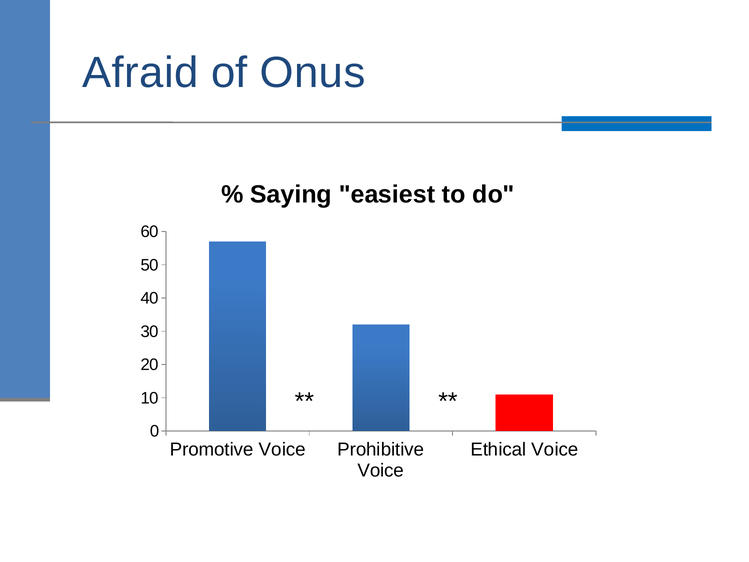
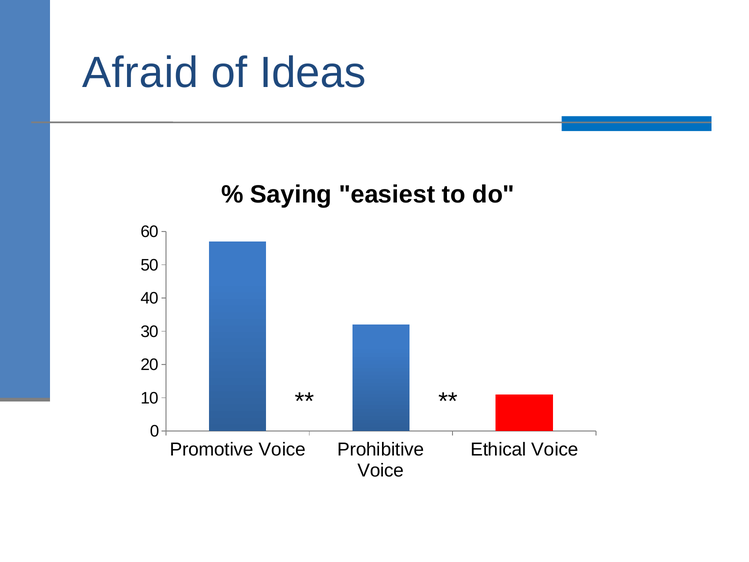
Onus: Onus -> Ideas
